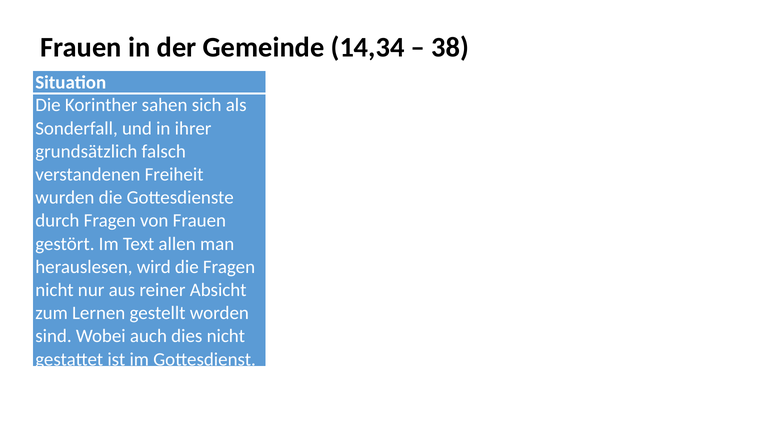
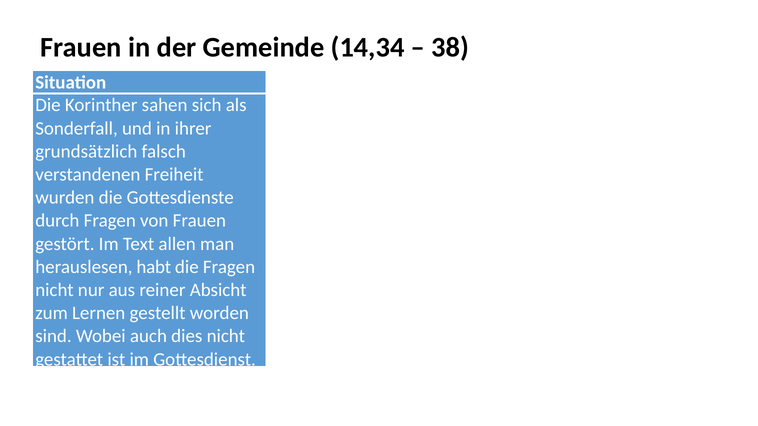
wird: wird -> habt
